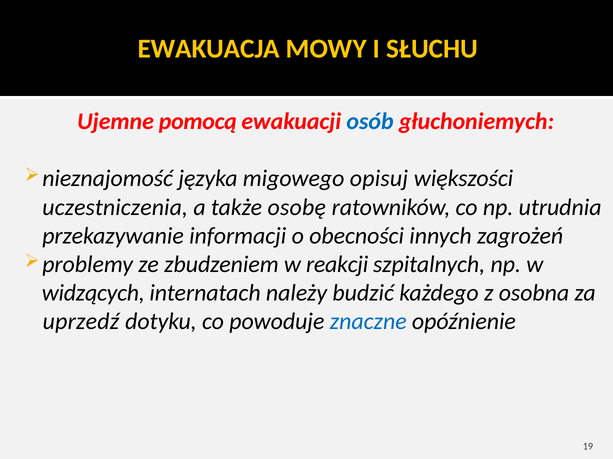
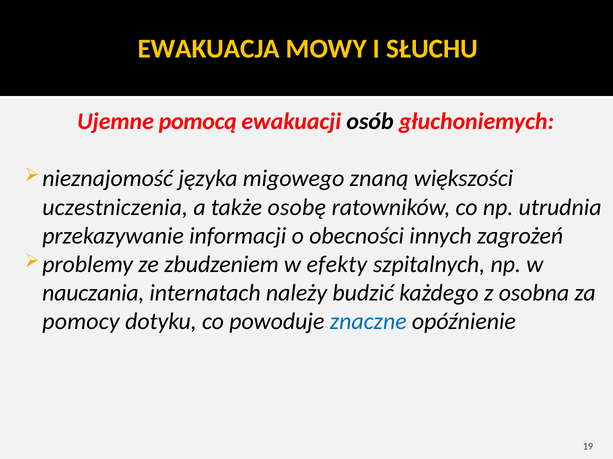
osób colour: blue -> black
opisuj: opisuj -> znaną
reakcji: reakcji -> efekty
widzących: widzących -> nauczania
uprzedź: uprzedź -> pomocy
